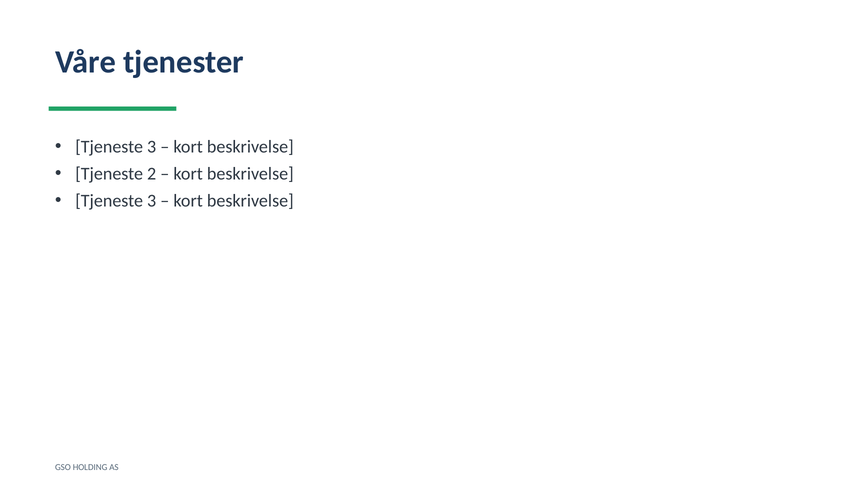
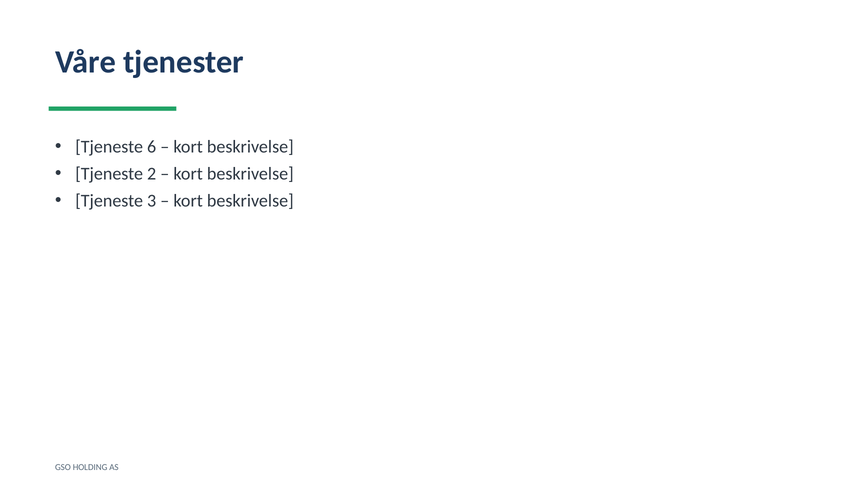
3 at (152, 147): 3 -> 6
